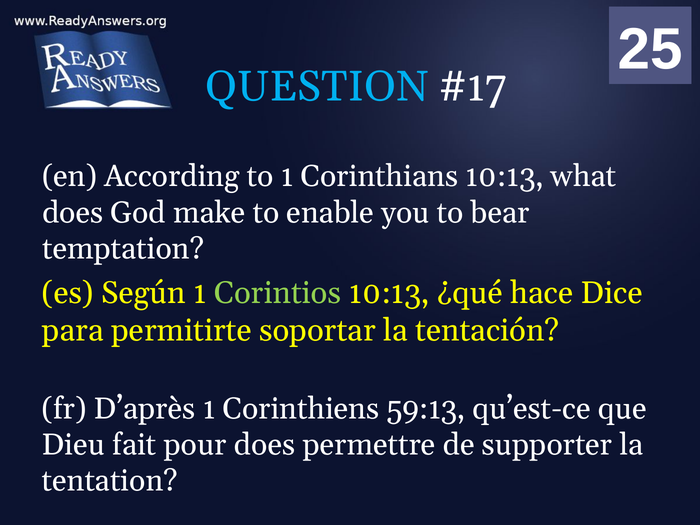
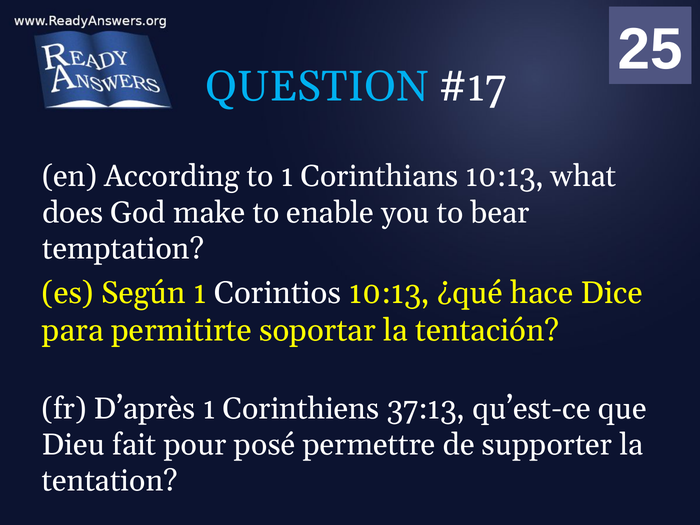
Corintios colour: light green -> white
59:13: 59:13 -> 37:13
pour does: does -> posé
